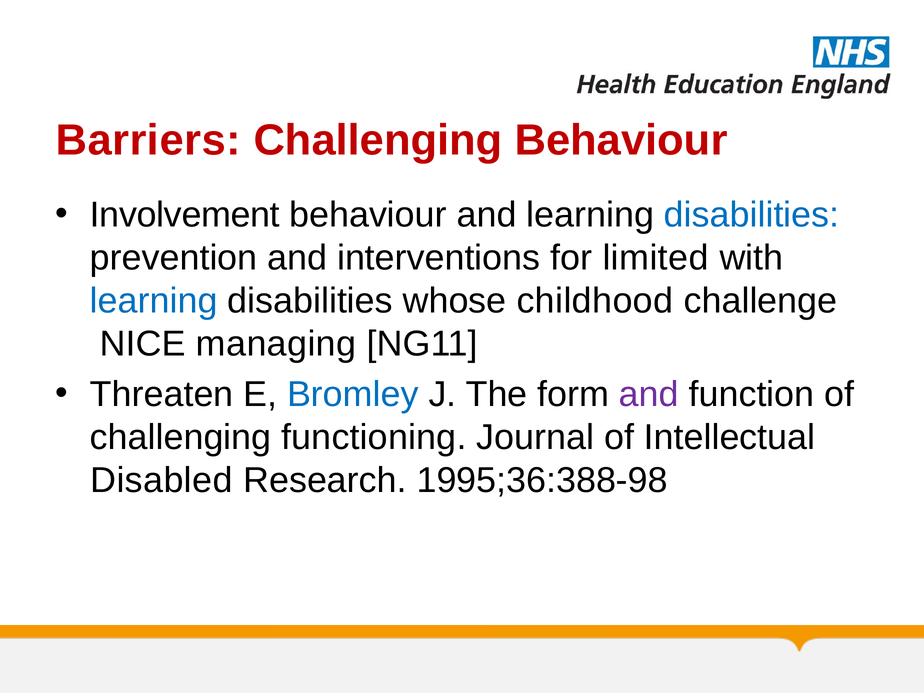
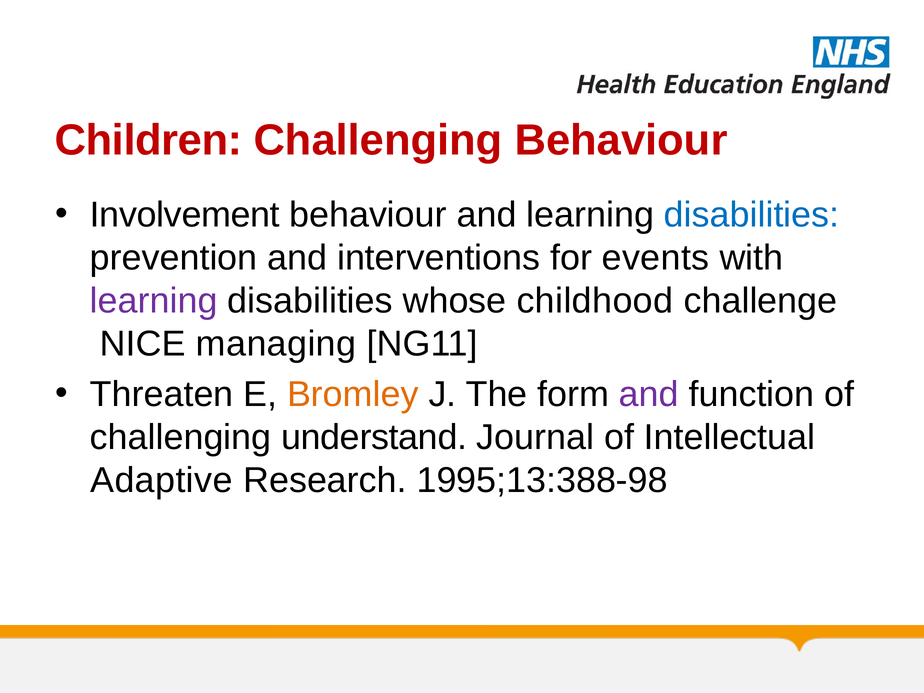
Barriers: Barriers -> Children
limited: limited -> events
learning at (154, 301) colour: blue -> purple
Bromley colour: blue -> orange
functioning: functioning -> understand
Disabled: Disabled -> Adaptive
1995;36:388-98: 1995;36:388-98 -> 1995;13:388-98
